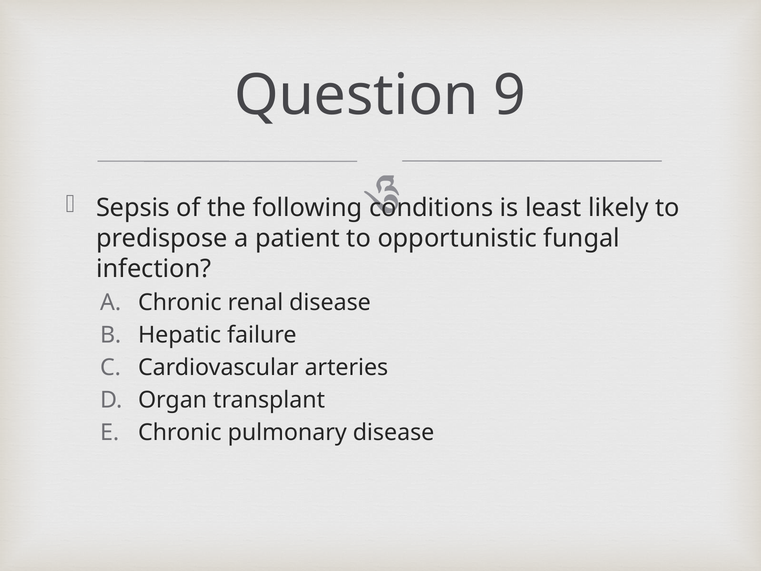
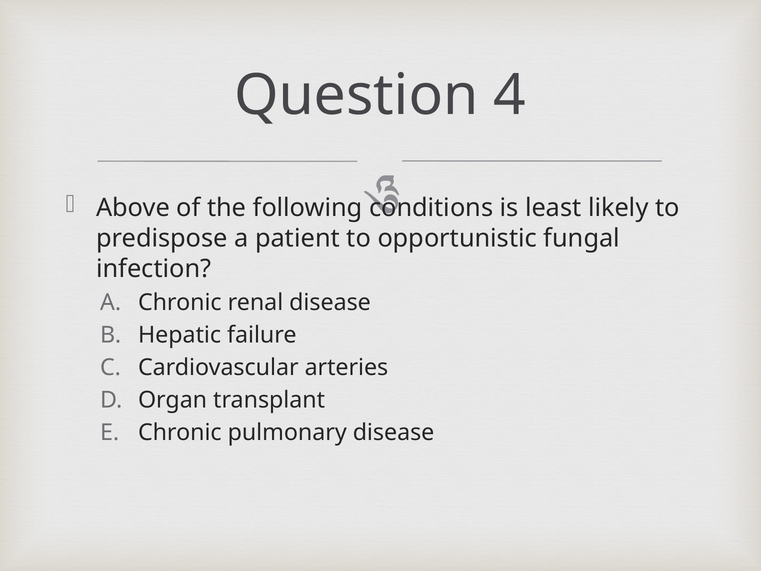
9: 9 -> 4
Sepsis: Sepsis -> Above
